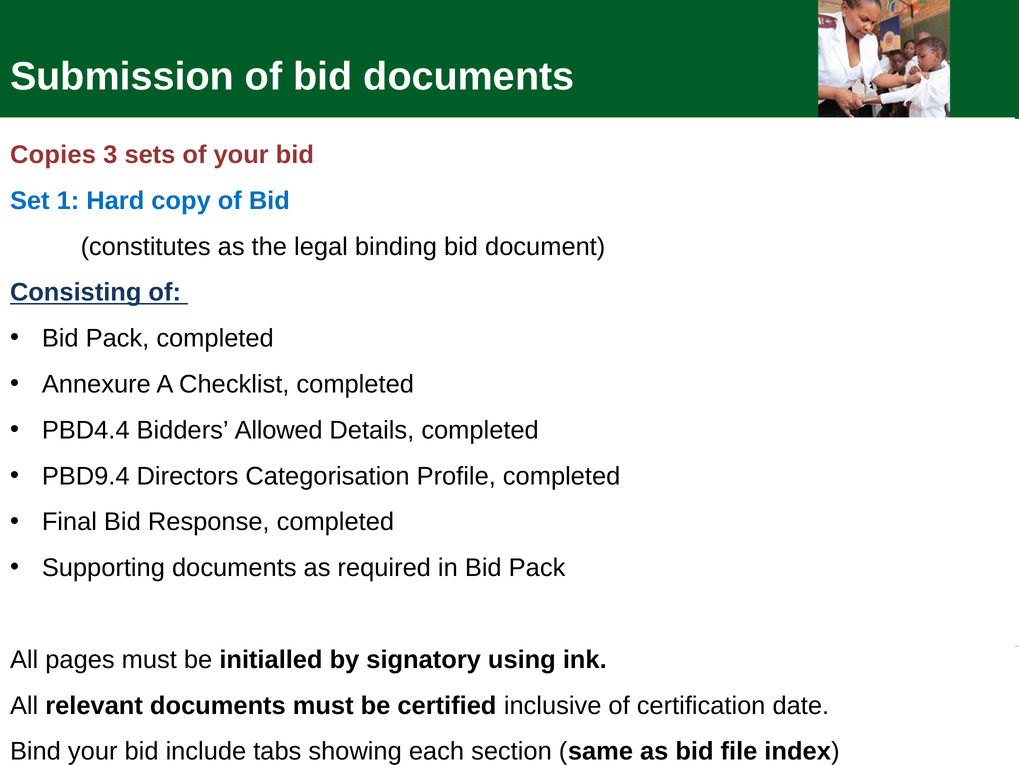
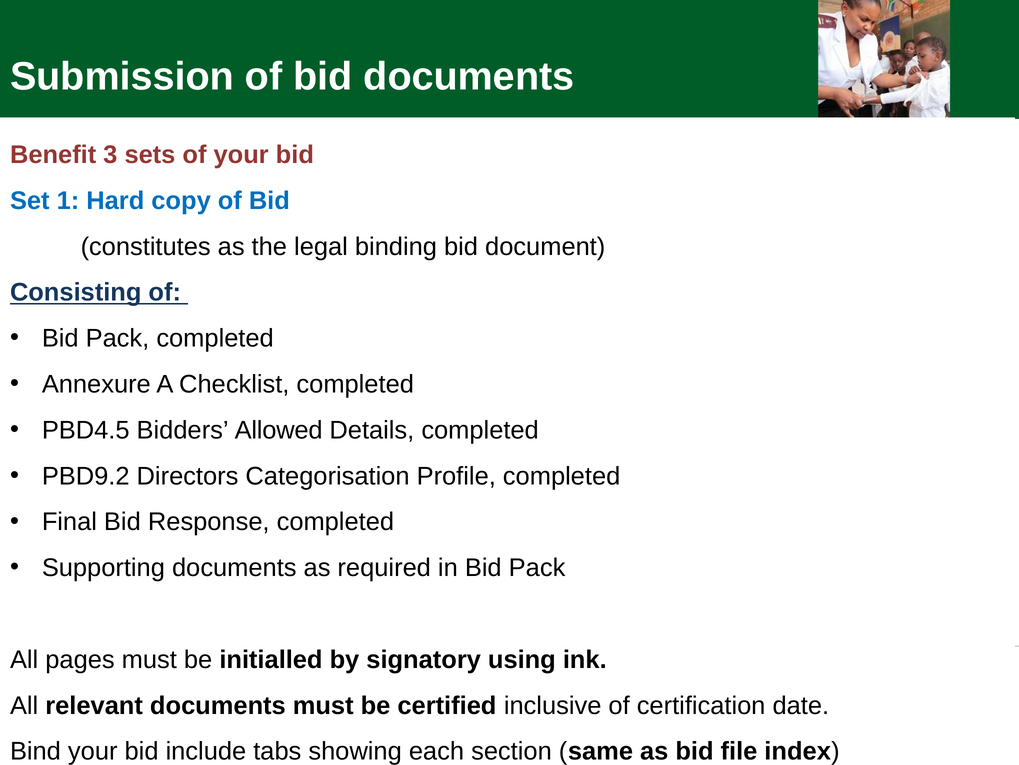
Copies: Copies -> Benefit
PBD4.4: PBD4.4 -> PBD4.5
PBD9.4: PBD9.4 -> PBD9.2
